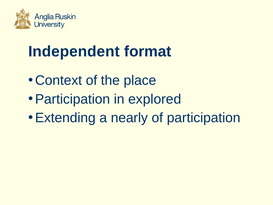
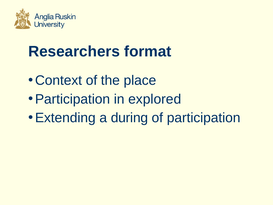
Independent: Independent -> Researchers
nearly: nearly -> during
